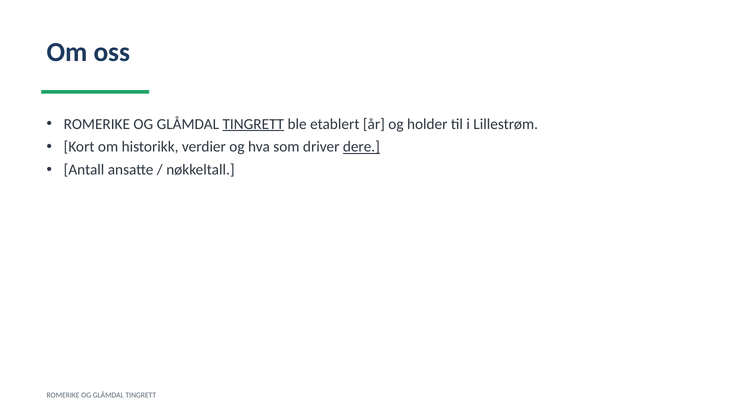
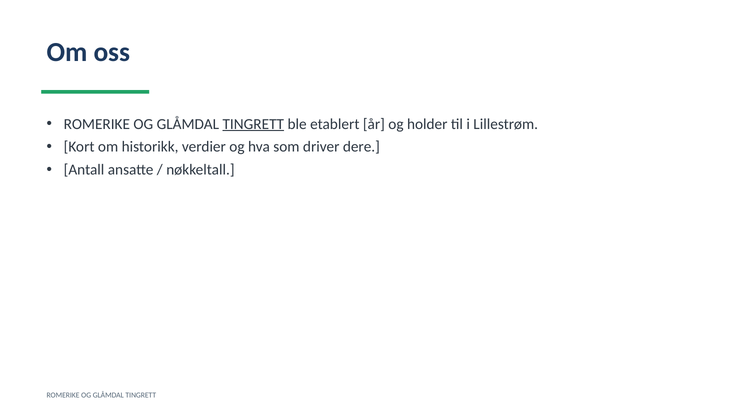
dere underline: present -> none
